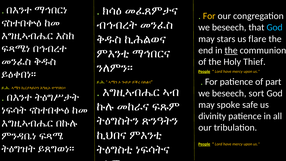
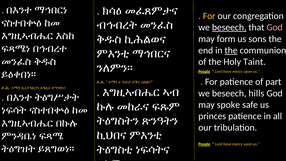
beseech at (229, 27) underline: none -> present
God at (275, 27) colour: light blue -> pink
stars: stars -> form
flare: flare -> sons
Thief: Thief -> Taint
sort: sort -> hills
divinity: divinity -> princes
